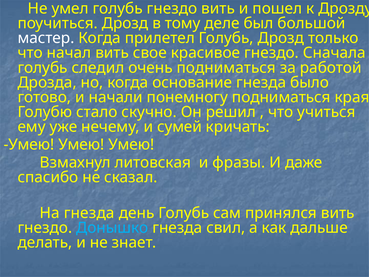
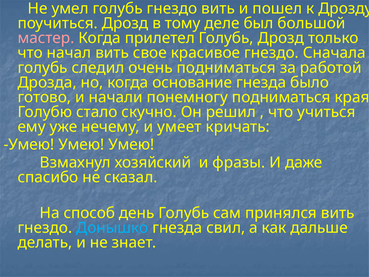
мастер colour: white -> pink
сумей: сумей -> умеет
литовская: литовская -> хозяйский
На гнезда: гнезда -> способ
